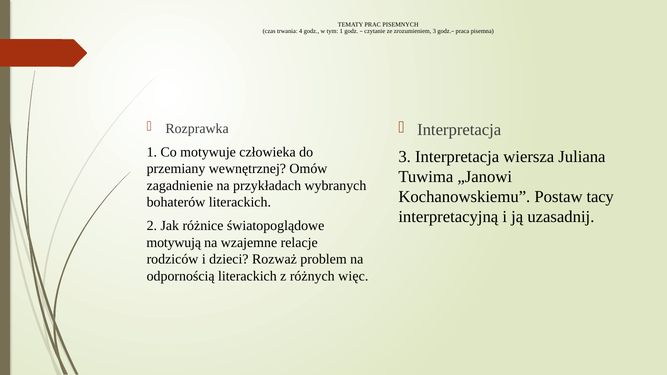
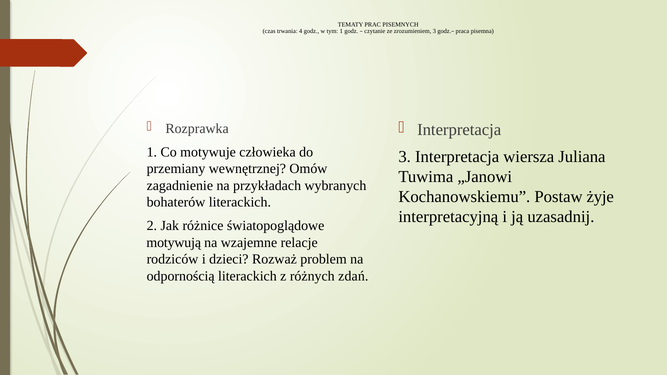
tacy: tacy -> żyje
więc: więc -> zdań
